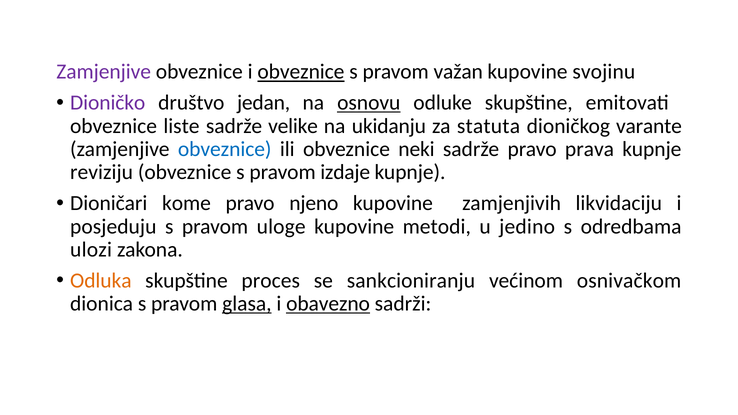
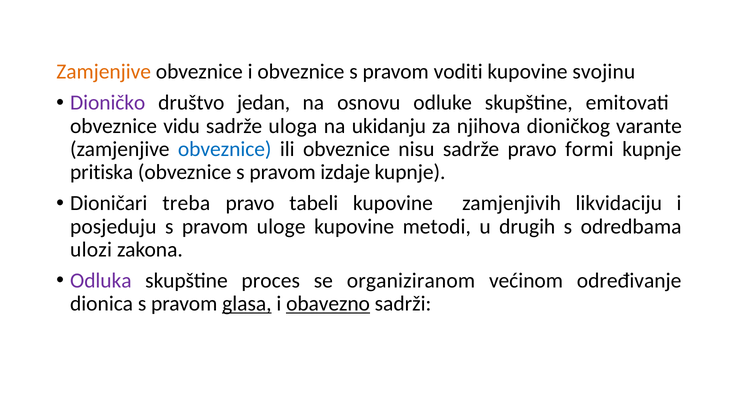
Zamjenjive at (104, 72) colour: purple -> orange
obveznice at (301, 72) underline: present -> none
važan: važan -> voditi
osnovu underline: present -> none
liste: liste -> vidu
velike: velike -> uloga
statuta: statuta -> njihova
neki: neki -> nisu
prava: prava -> formi
reviziju: reviziju -> pritiska
kome: kome -> treba
njeno: njeno -> tabeli
jedino: jedino -> drugih
Odluka colour: orange -> purple
sankcioniranju: sankcioniranju -> organiziranom
osnivačkom: osnivačkom -> određivanje
